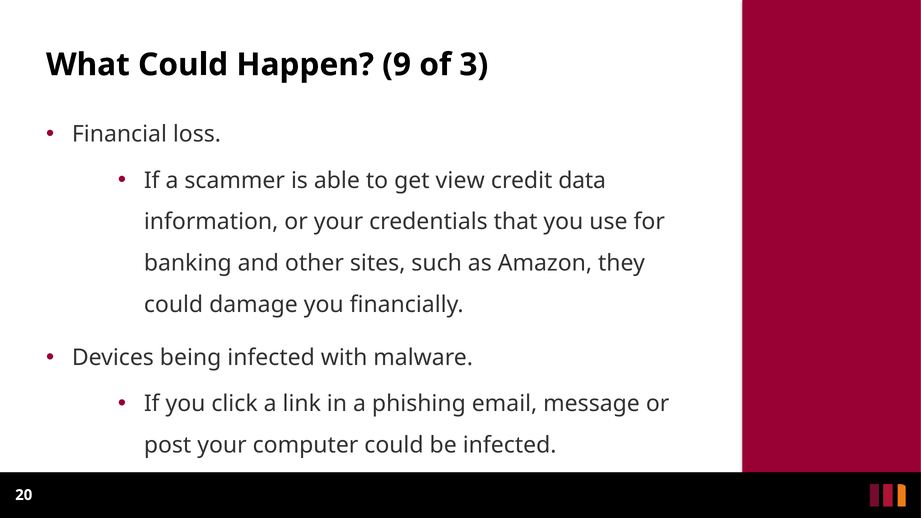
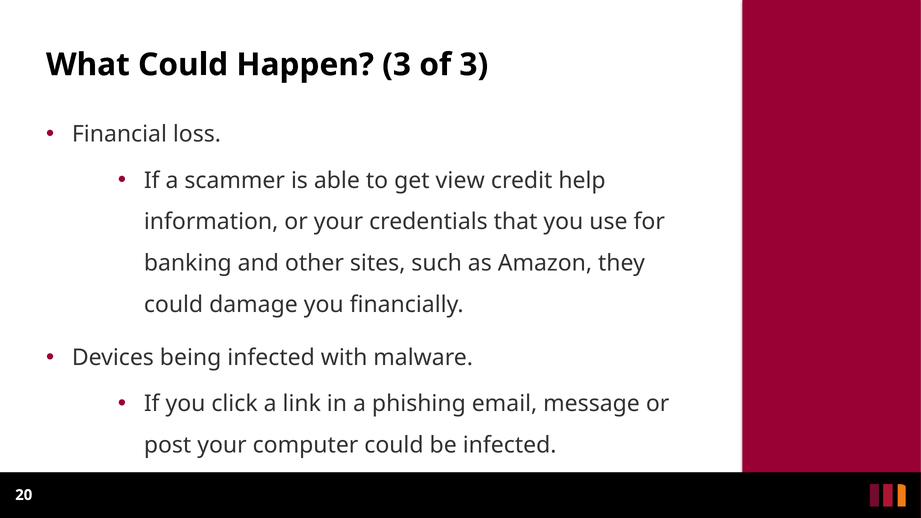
Happen 9: 9 -> 3
data: data -> help
